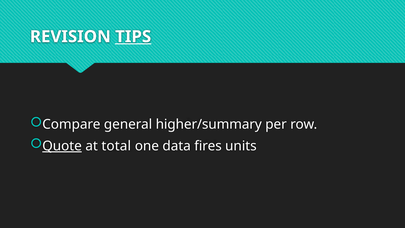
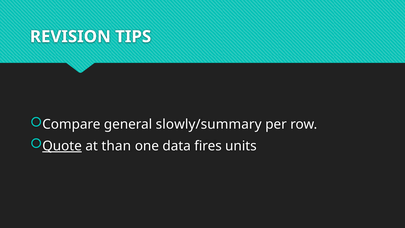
TIPS underline: present -> none
higher/summary: higher/summary -> slowly/summary
total: total -> than
